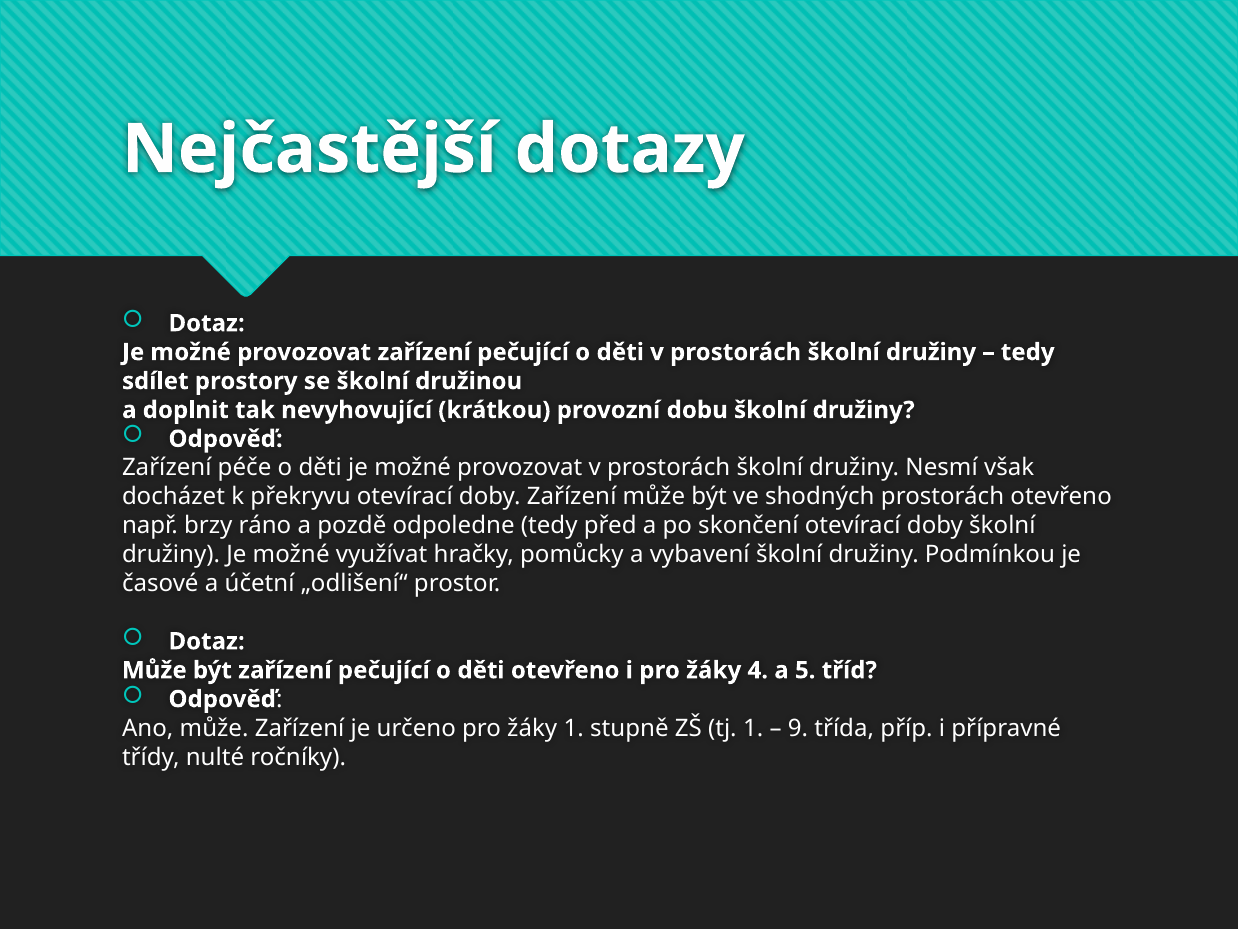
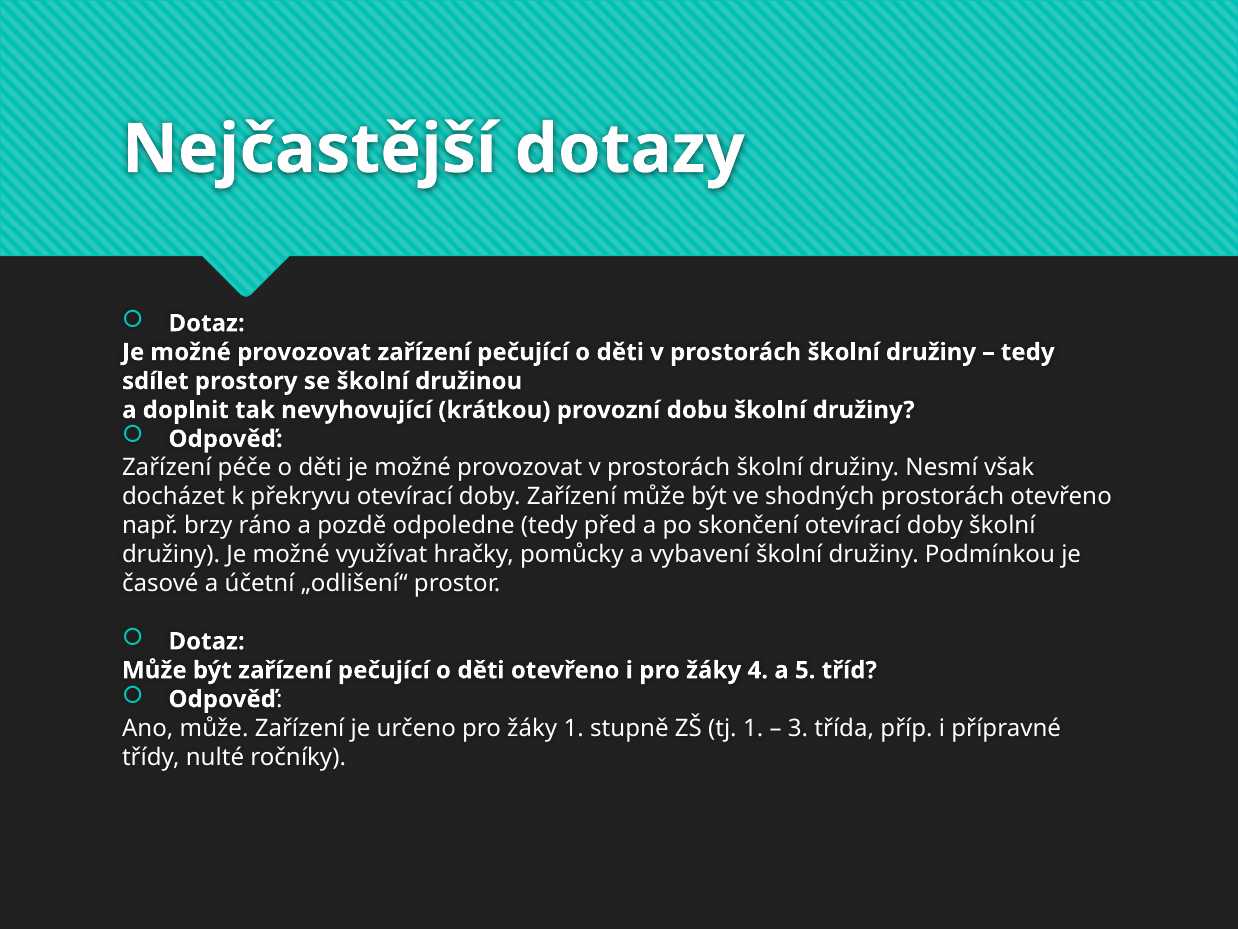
9: 9 -> 3
